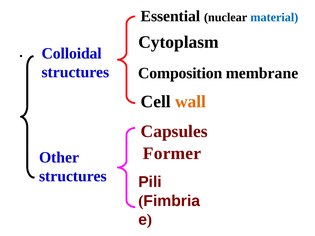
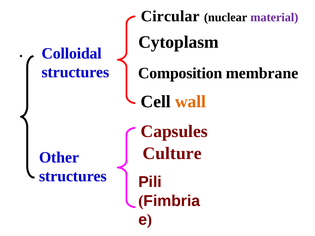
Essential: Essential -> Circular
material colour: blue -> purple
Former: Former -> Culture
